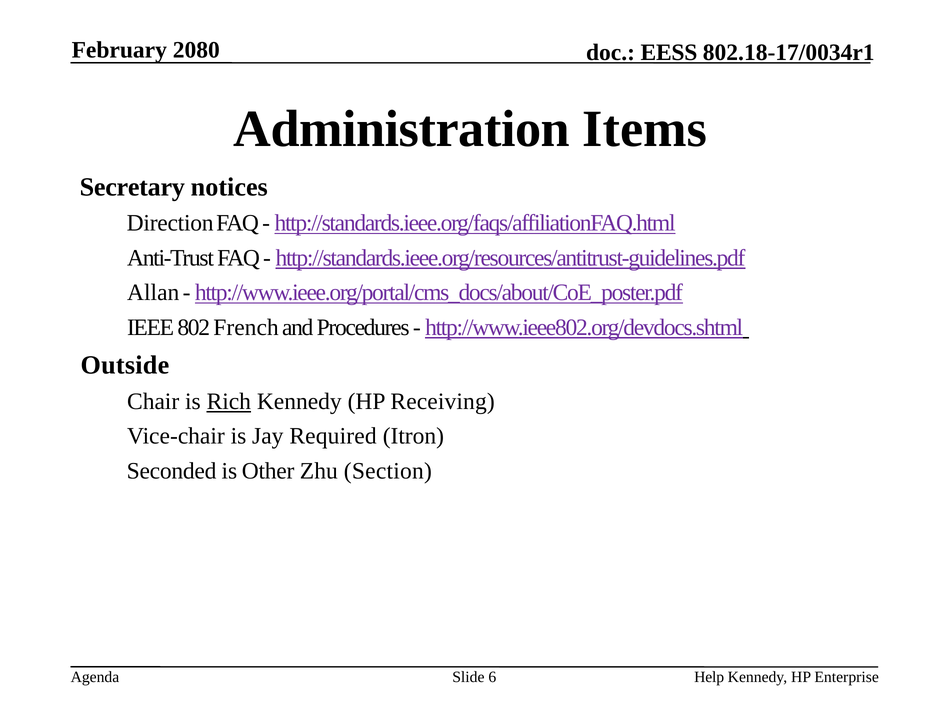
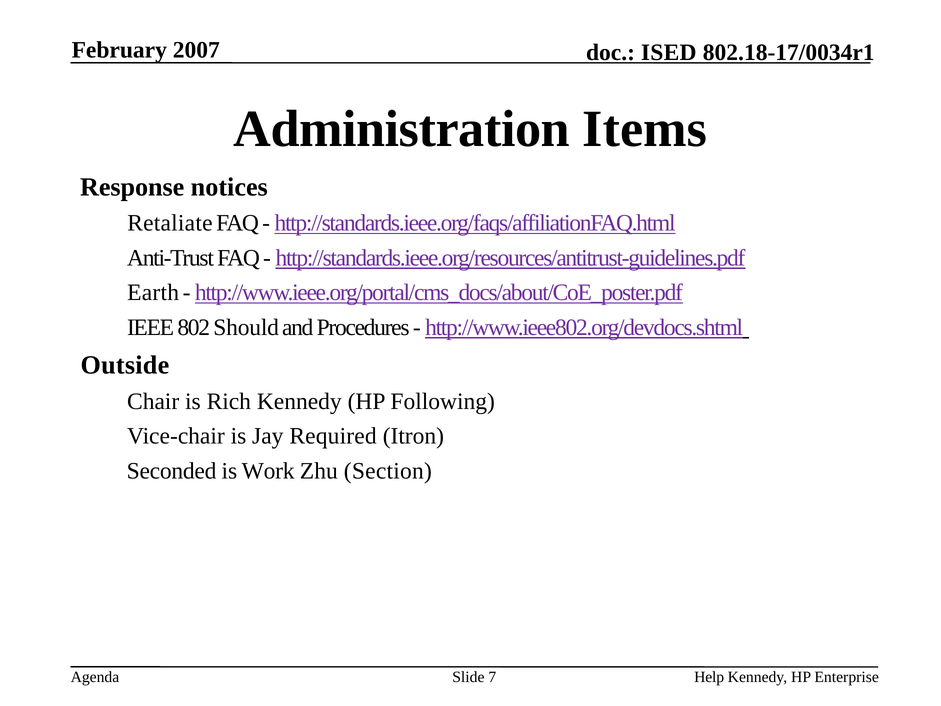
2080: 2080 -> 2007
EESS: EESS -> ISED
Secretary: Secretary -> Response
Direction: Direction -> Retaliate
Allan: Allan -> Earth
French: French -> Should
Rich underline: present -> none
Receiving: Receiving -> Following
Other: Other -> Work
6: 6 -> 7
